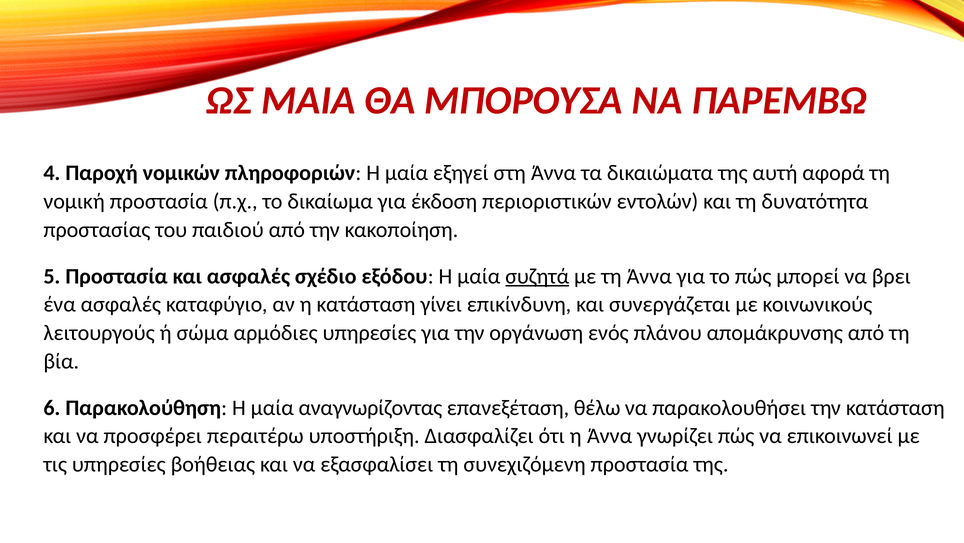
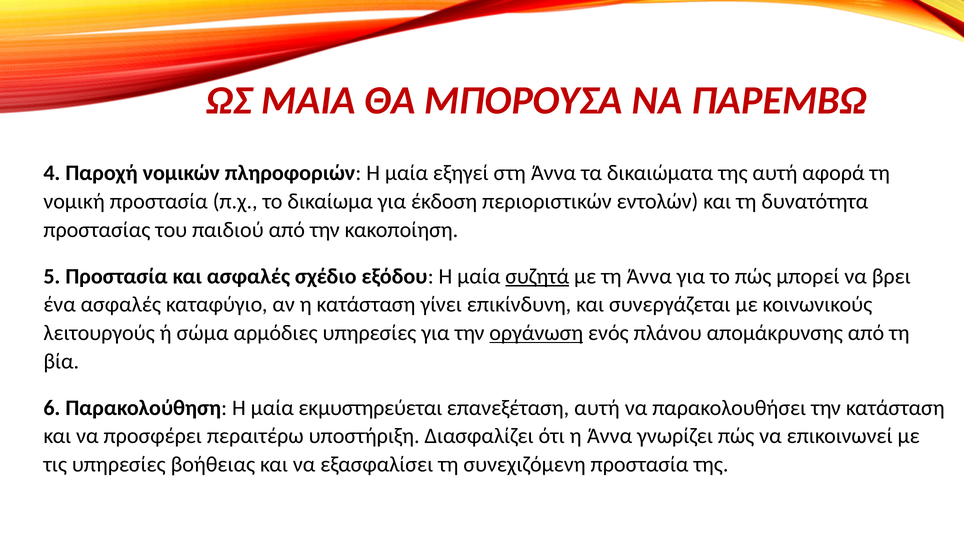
οργάνωση underline: none -> present
αναγνωρίζοντας: αναγνωρίζοντας -> εκμυστηρεύεται
επανεξέταση θέλω: θέλω -> αυτή
